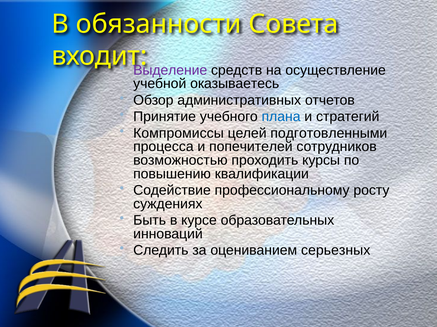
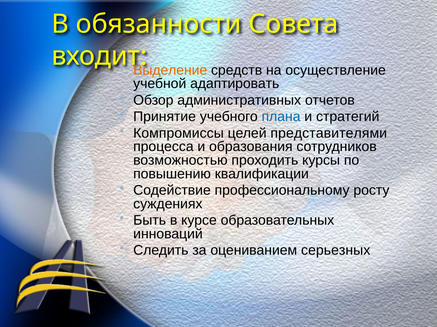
Выделение colour: purple -> orange
оказываетесь: оказываетесь -> адаптировать
подготовленными: подготовленными -> представителями
попечителей: попечителей -> образования
